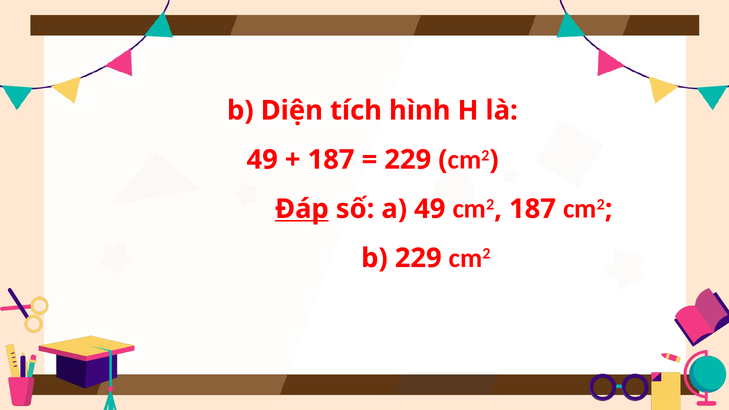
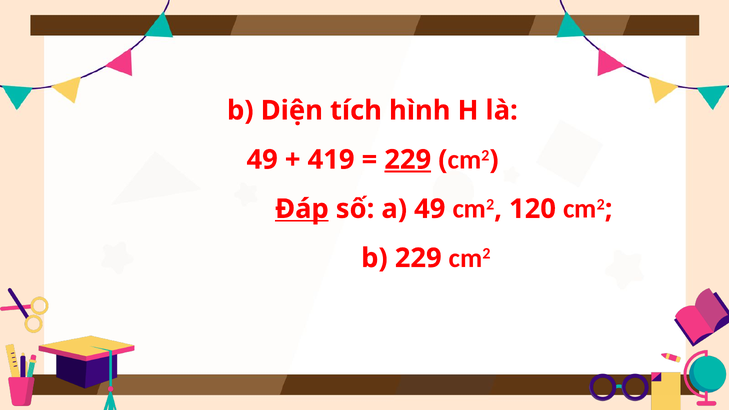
187 at (331, 160): 187 -> 419
229 at (408, 160) underline: none -> present
187 at (532, 209): 187 -> 120
